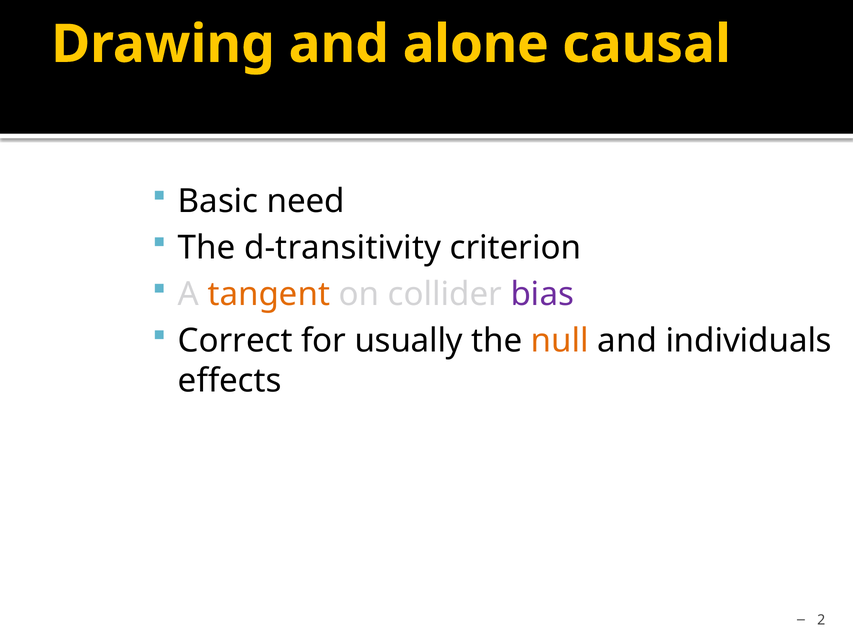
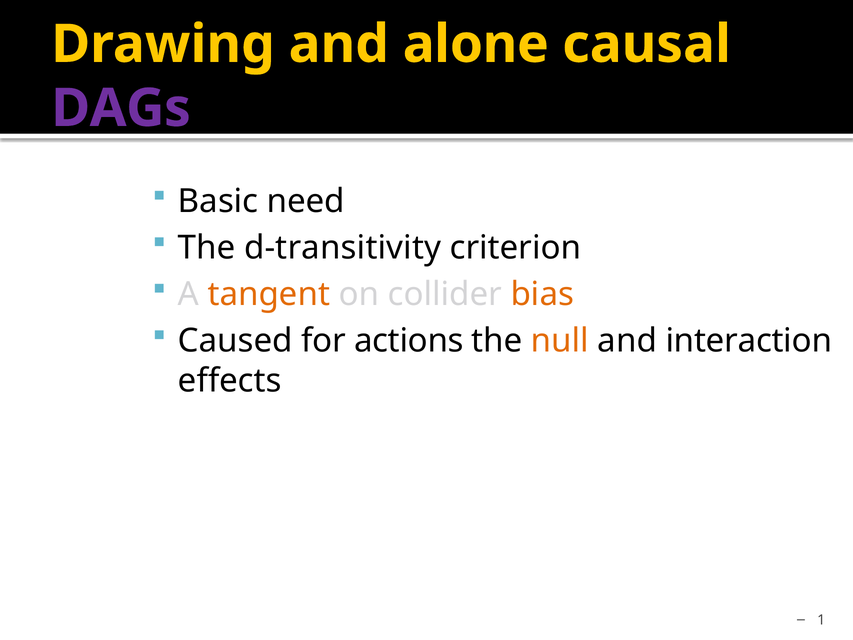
DAGs colour: black -> purple
bias colour: purple -> orange
Correct: Correct -> Caused
usually: usually -> actions
individuals: individuals -> interaction
2: 2 -> 1
